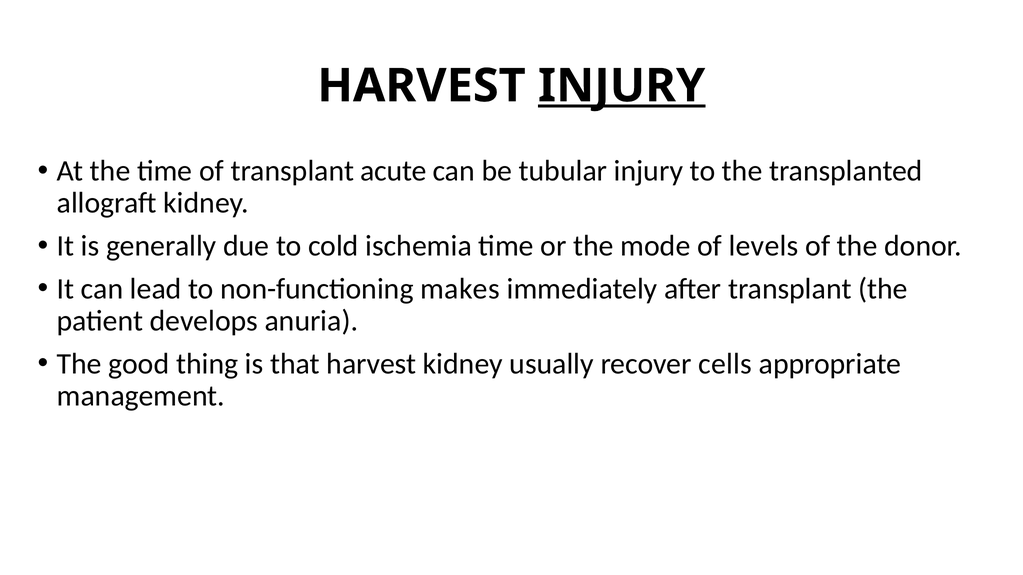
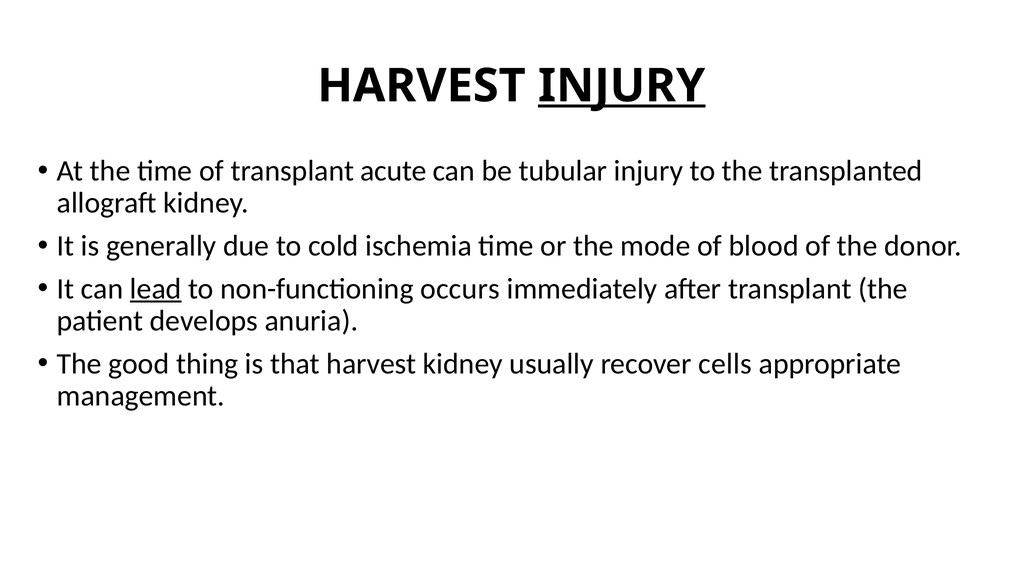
levels: levels -> blood
lead underline: none -> present
makes: makes -> occurs
